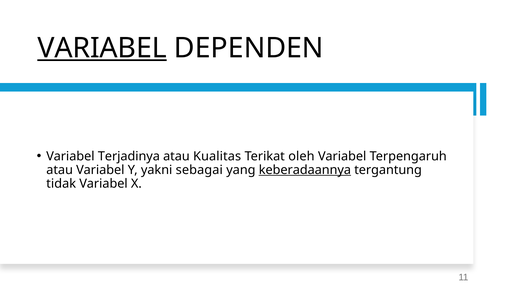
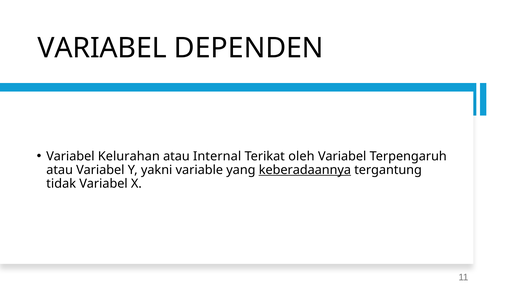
VARIABEL at (102, 48) underline: present -> none
Terjadinya: Terjadinya -> Kelurahan
Kualitas: Kualitas -> Internal
sebagai: sebagai -> variable
